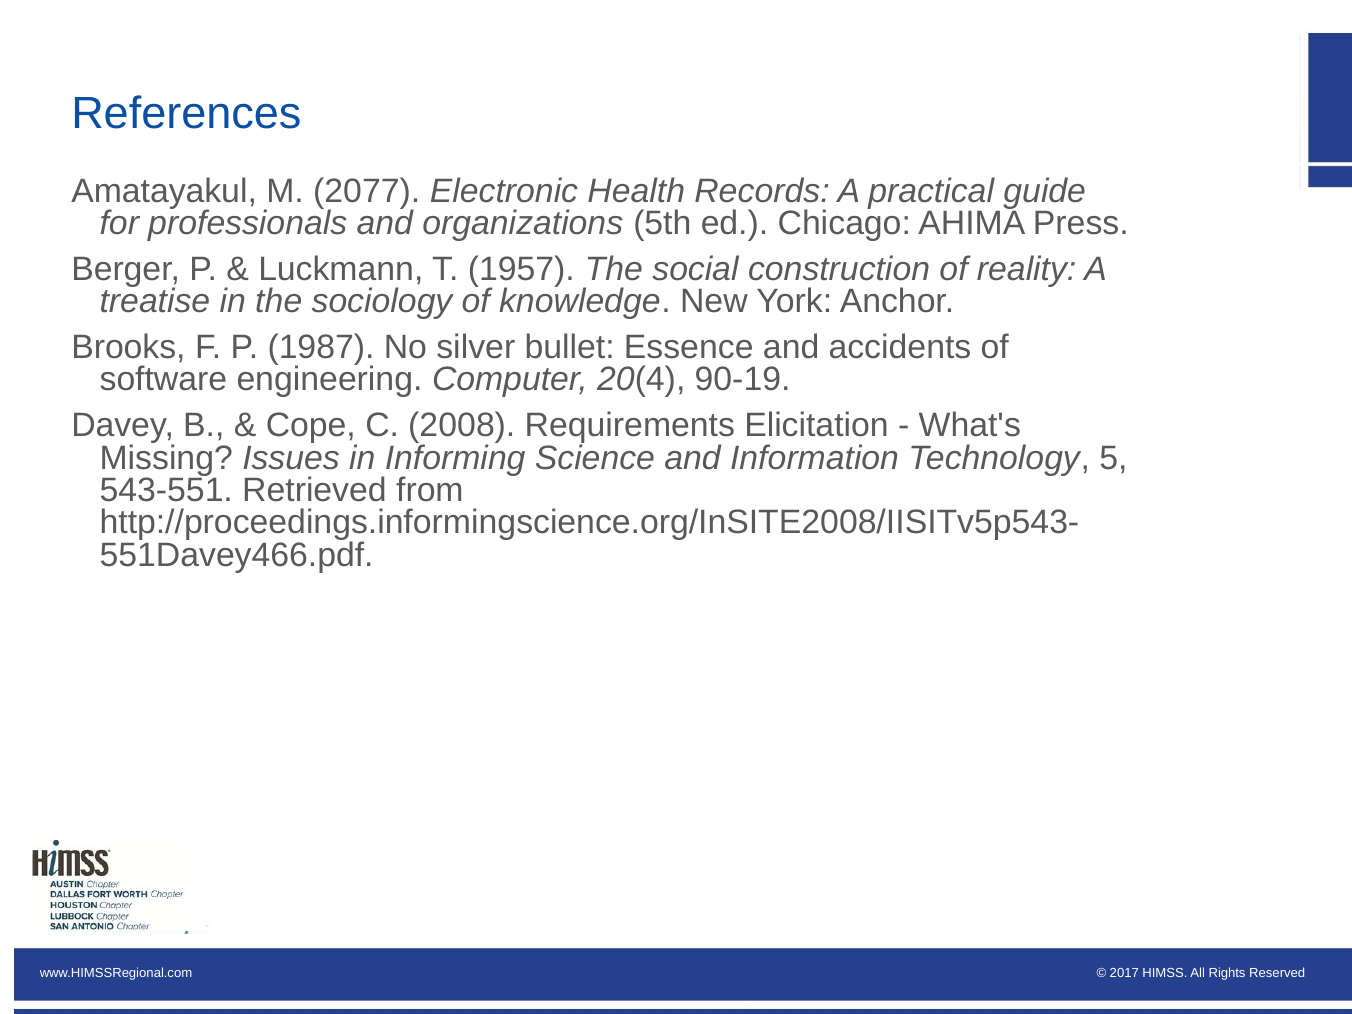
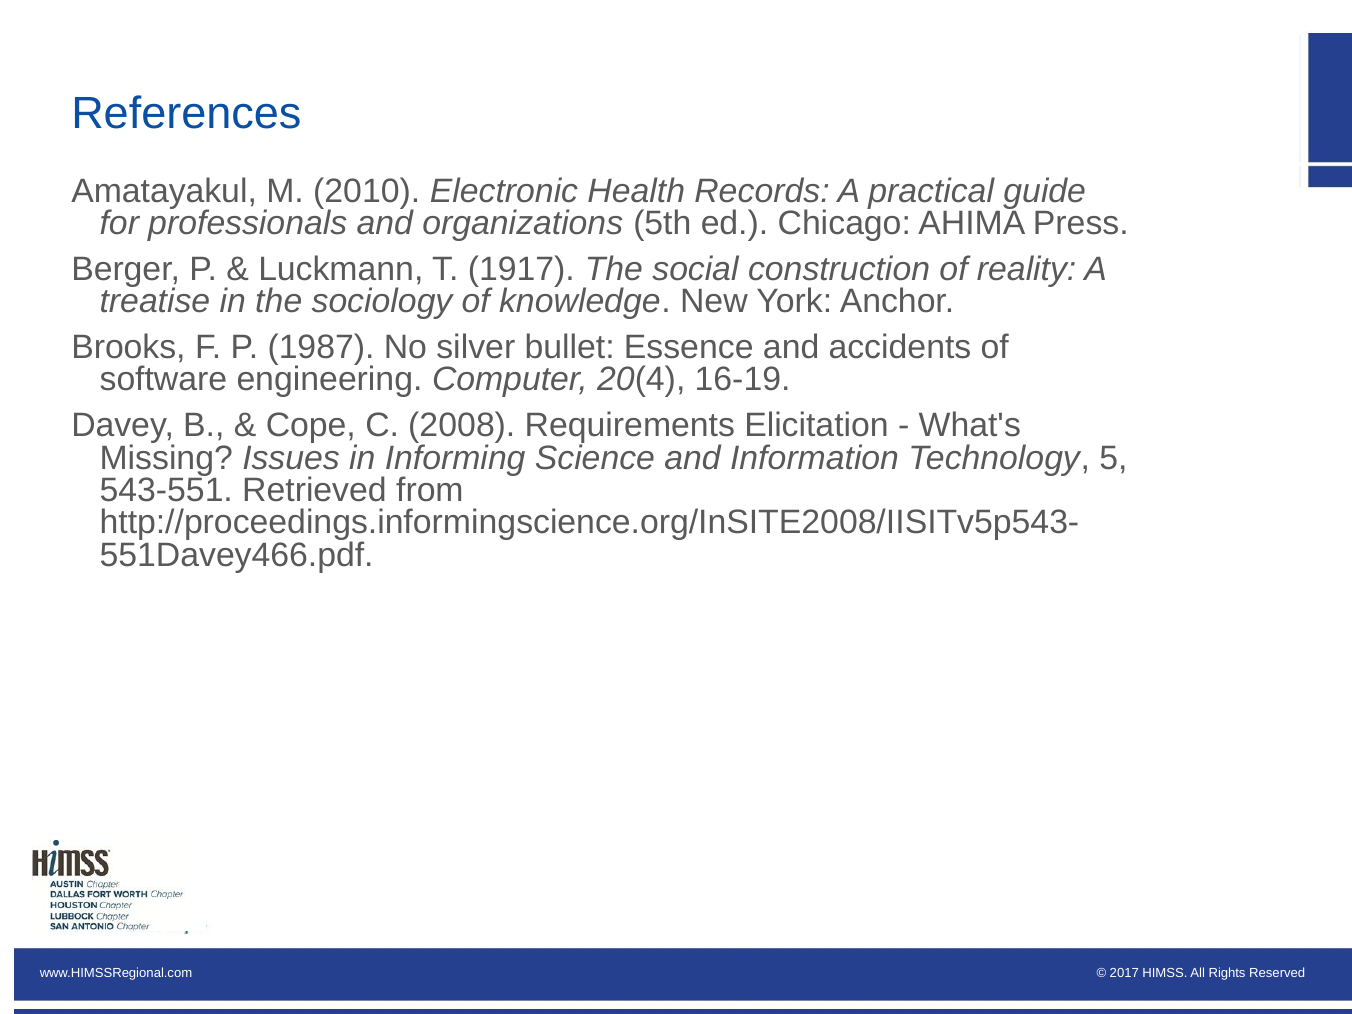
2077: 2077 -> 2010
1957: 1957 -> 1917
90-19: 90-19 -> 16-19
